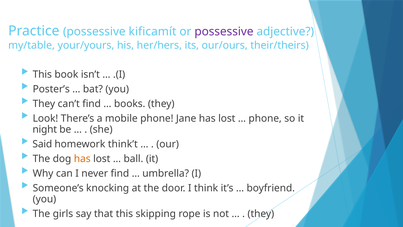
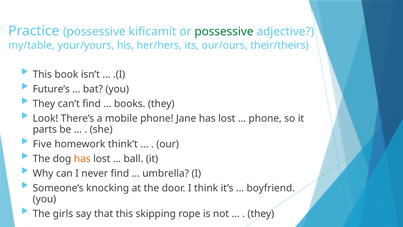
possessive at (224, 32) colour: purple -> green
Poster’s: Poster’s -> Future’s
night: night -> parts
Said: Said -> Five
